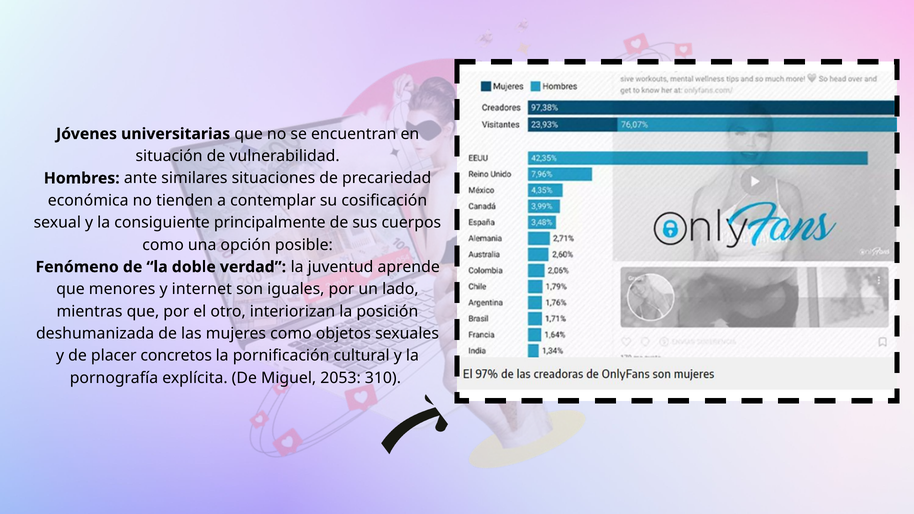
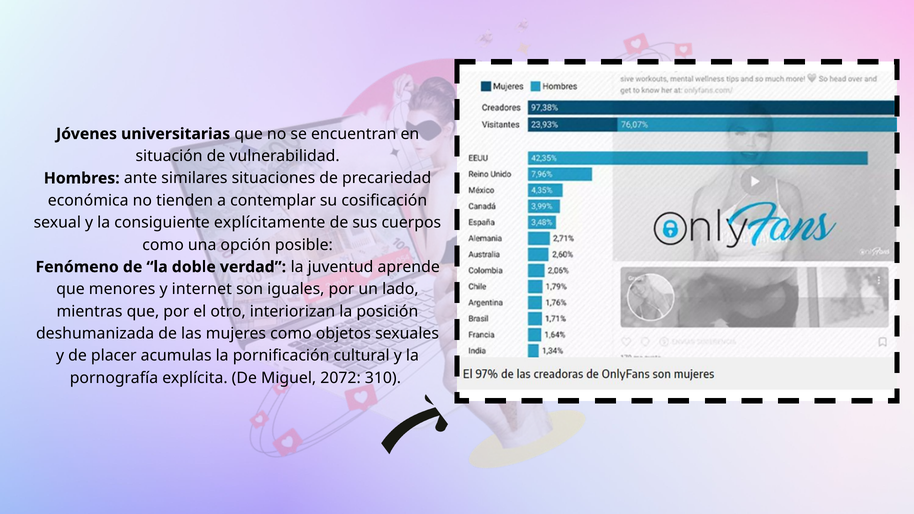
principalmente: principalmente -> explícitamente
concretos: concretos -> acumulas
2053: 2053 -> 2072
